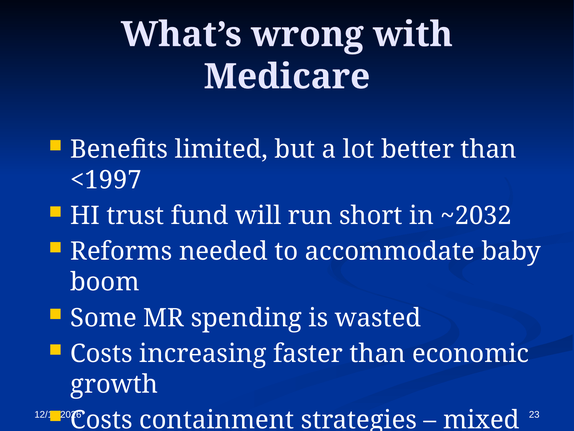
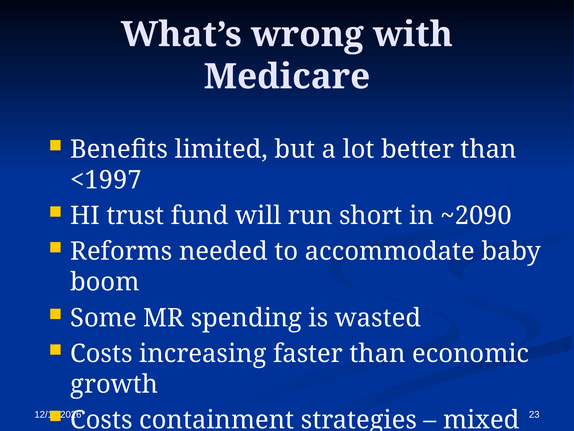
~2032: ~2032 -> ~2090
